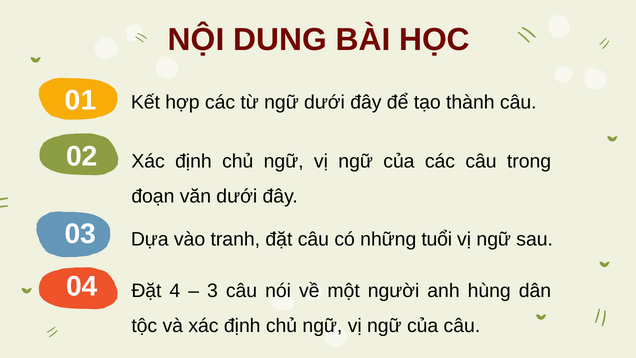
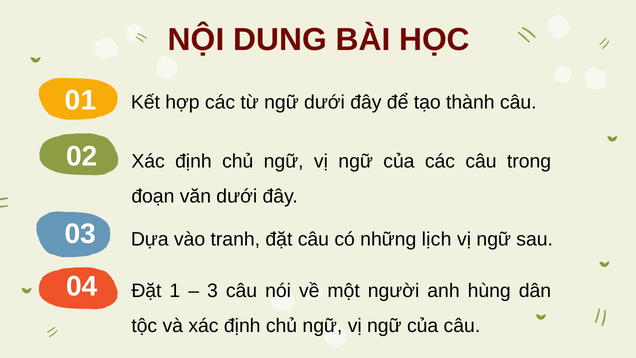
tuổi: tuổi -> lịch
4: 4 -> 1
